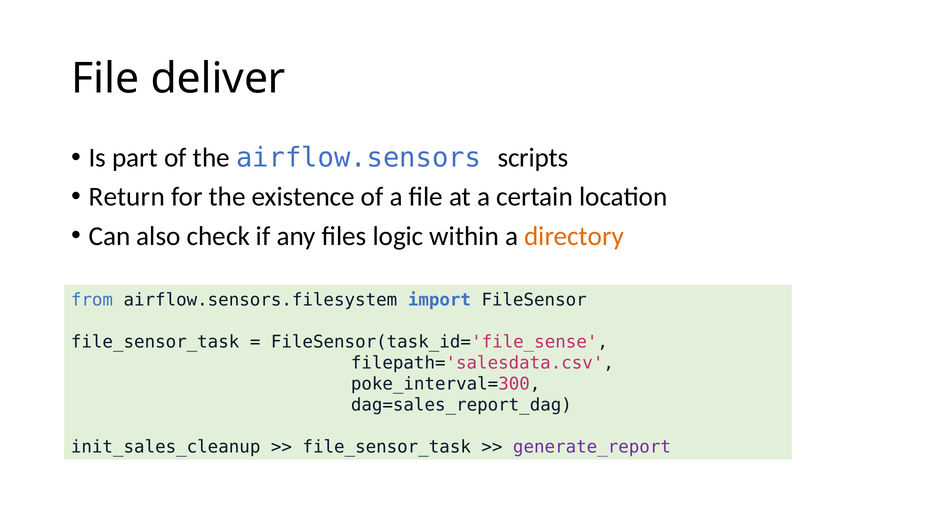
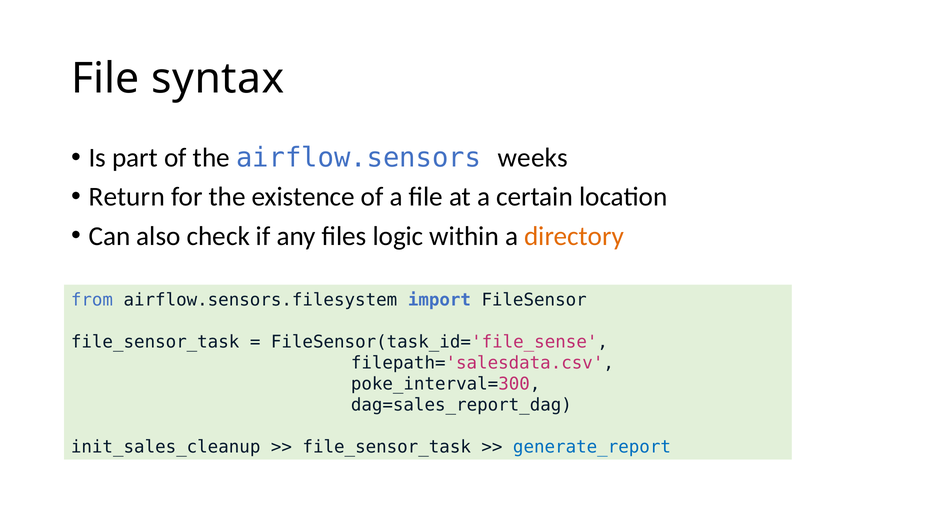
deliver: deliver -> syntax
scripts: scripts -> weeks
generate_report colour: purple -> blue
